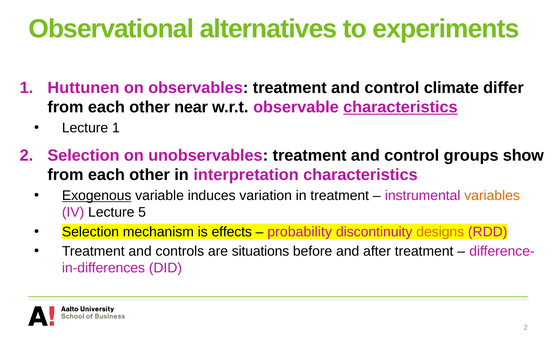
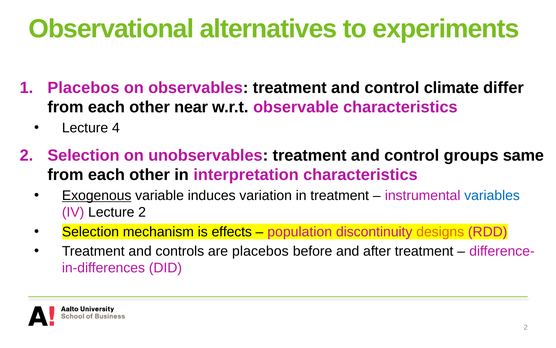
Huttunen at (83, 88): Huttunen -> Placebos
characteristics at (400, 107) underline: present -> none
Lecture 1: 1 -> 4
show: show -> same
variables colour: orange -> blue
Lecture 5: 5 -> 2
probability: probability -> population
are situations: situations -> placebos
